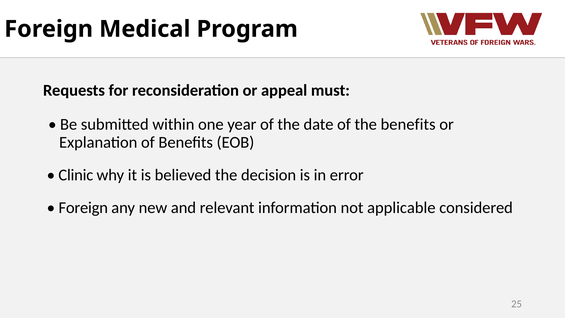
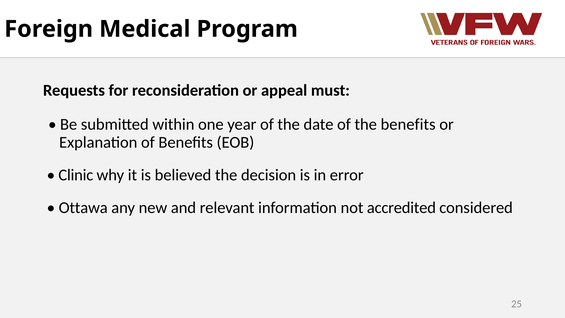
Foreign at (83, 208): Foreign -> Ottawa
applicable: applicable -> accredited
